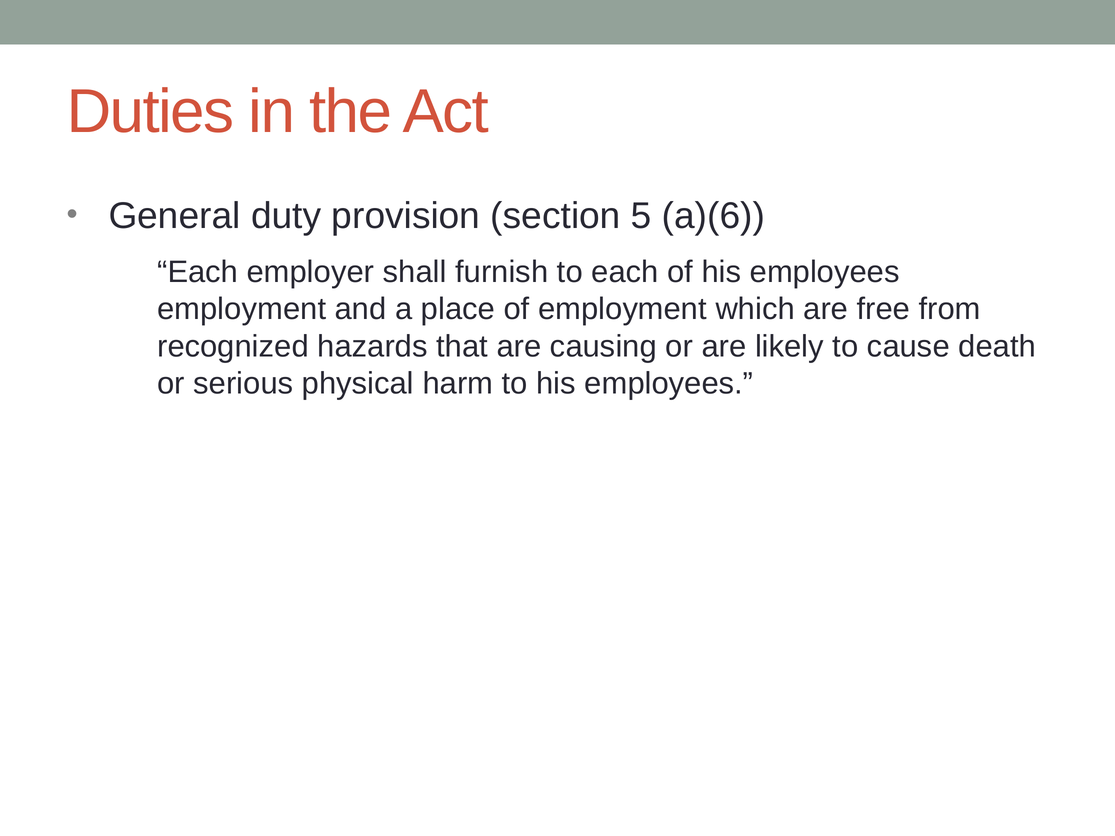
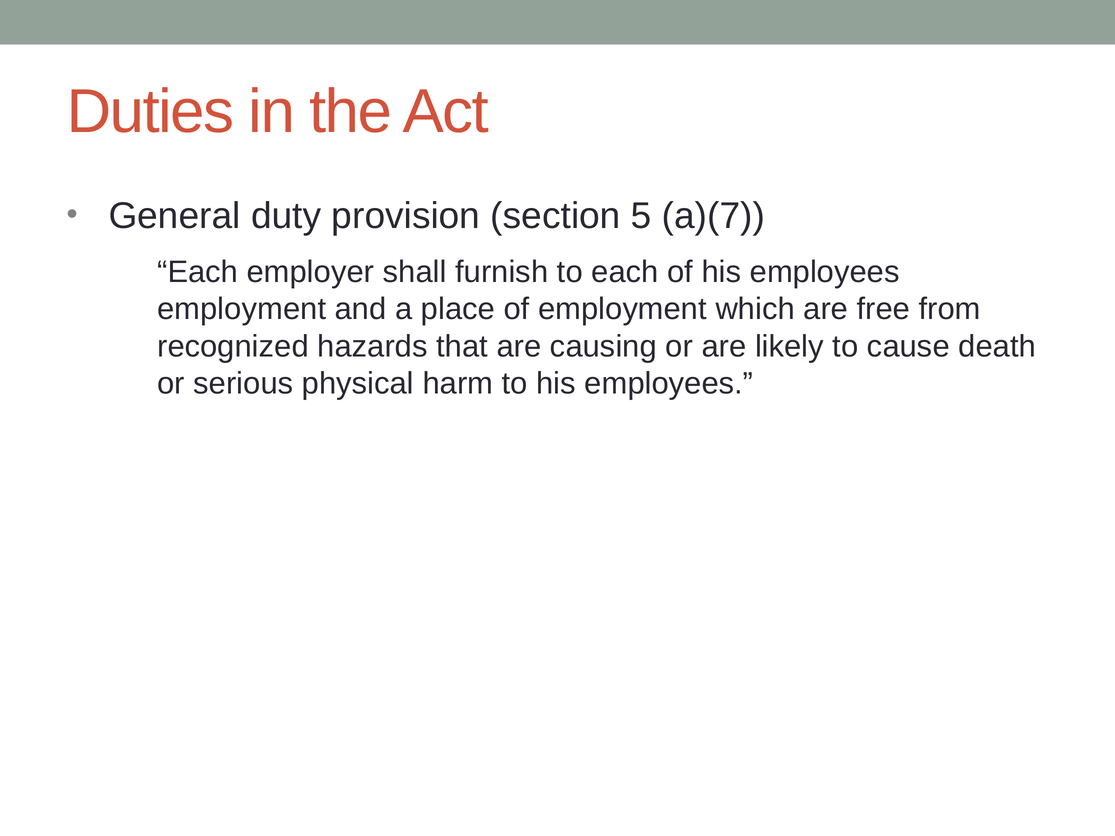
a)(6: a)(6 -> a)(7
